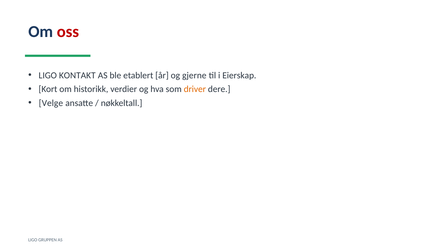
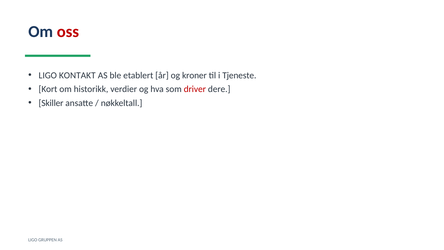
gjerne: gjerne -> kroner
Eierskap: Eierskap -> Tjeneste
driver colour: orange -> red
Velge: Velge -> Skiller
